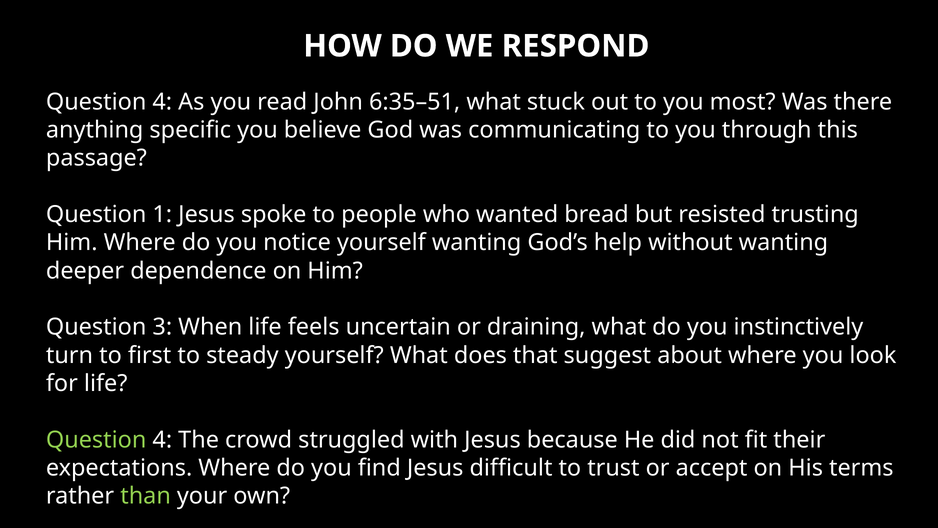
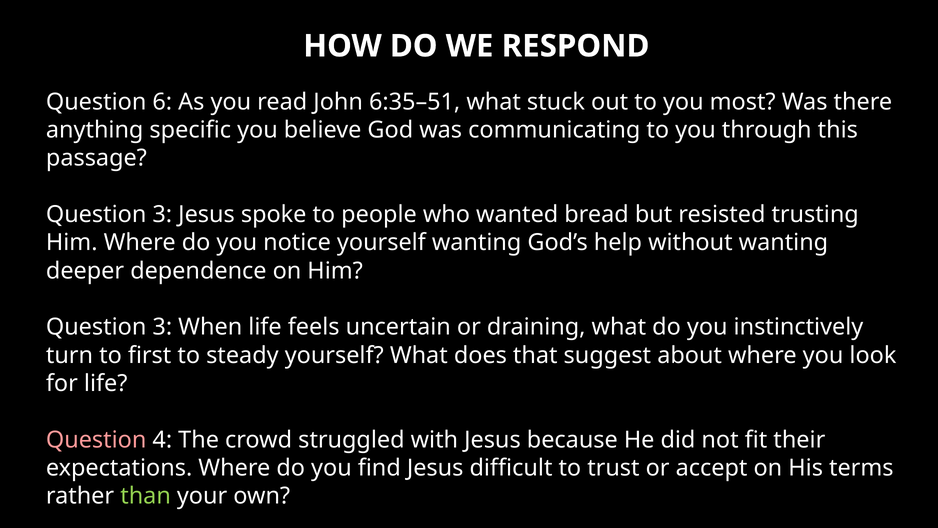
4 at (162, 102): 4 -> 6
1 at (162, 214): 1 -> 3
Question at (96, 440) colour: light green -> pink
